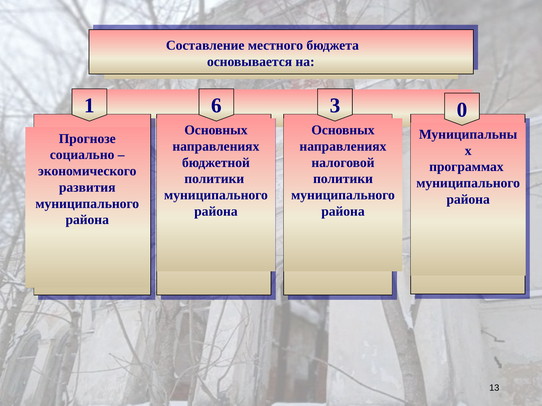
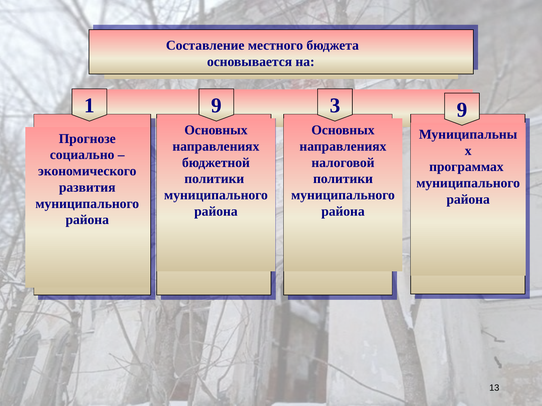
1 6: 6 -> 9
3 0: 0 -> 9
